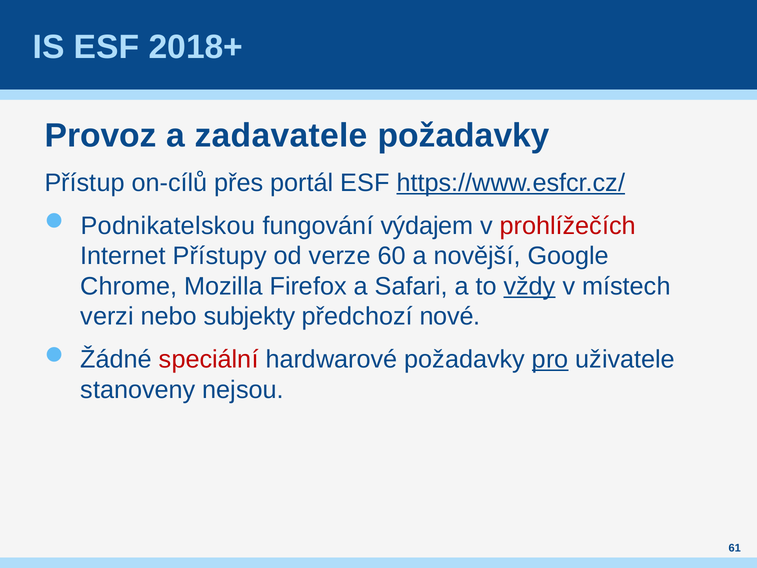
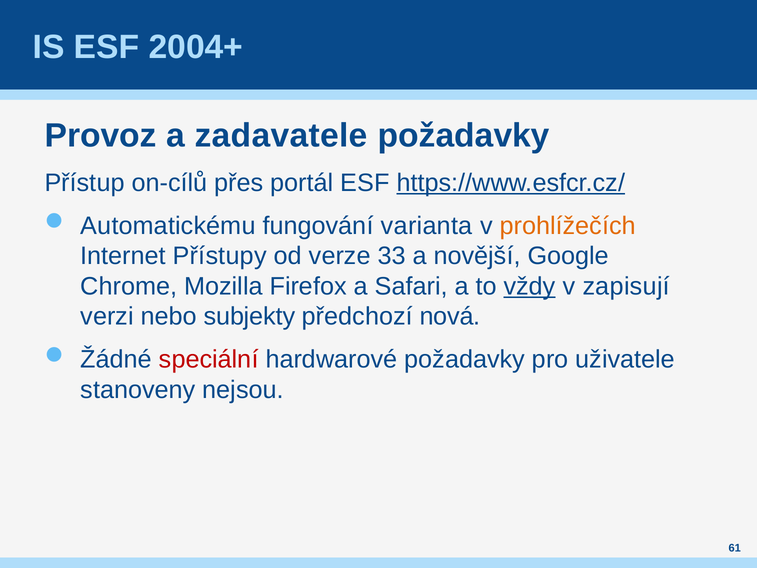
2018+: 2018+ -> 2004+
Podnikatelskou: Podnikatelskou -> Automatickému
výdajem: výdajem -> varianta
prohlížečích colour: red -> orange
60: 60 -> 33
místech: místech -> zapisují
nové: nové -> nová
pro underline: present -> none
